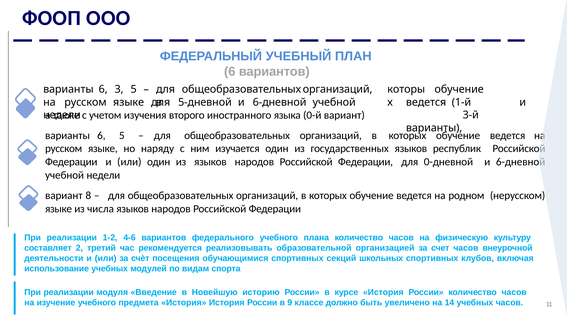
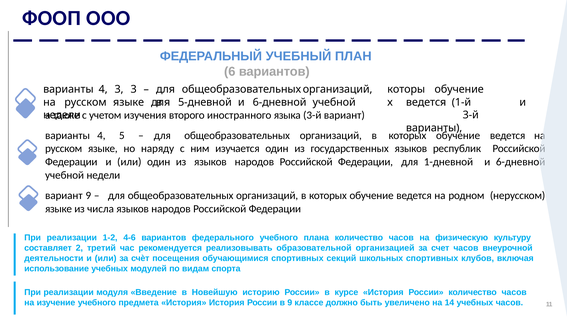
6 at (103, 89): 6 -> 4
3 5: 5 -> 3
языка 0-й: 0-й -> 3-й
6 at (101, 135): 6 -> 4
0-дневной: 0-дневной -> 1-дневной
вариант 8: 8 -> 9
